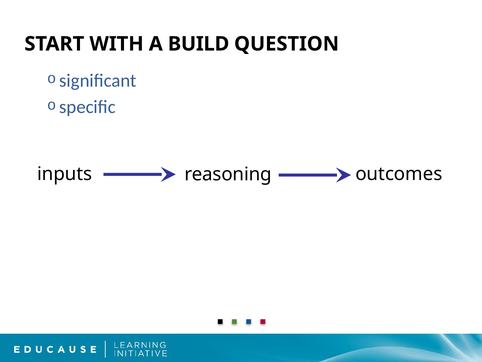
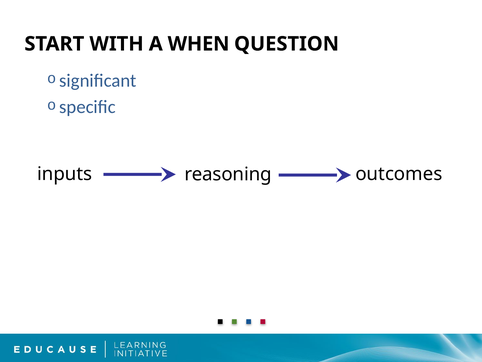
BUILD: BUILD -> WHEN
